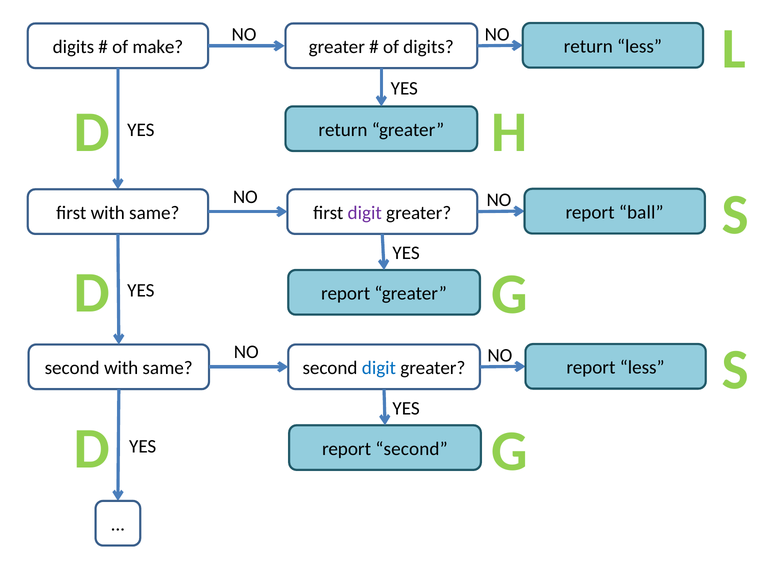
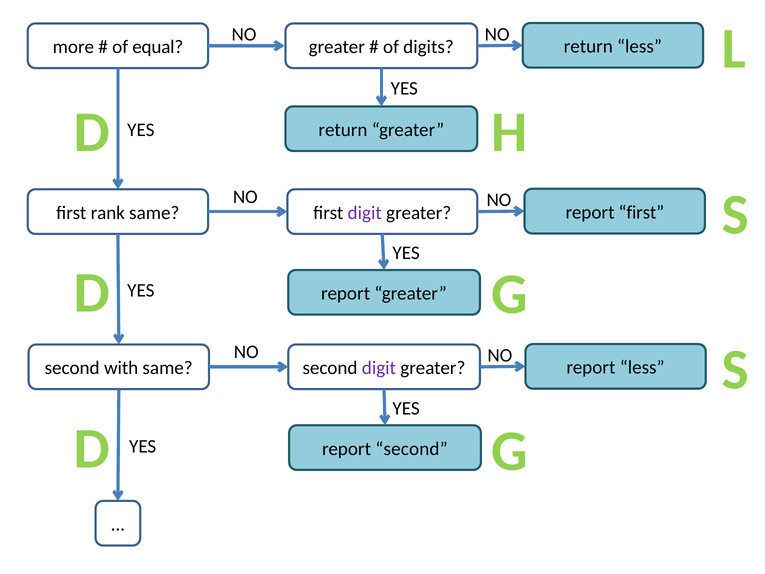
digits at (73, 47): digits -> more
make: make -> equal
report ball: ball -> first
first with: with -> rank
digit at (379, 368) colour: blue -> purple
